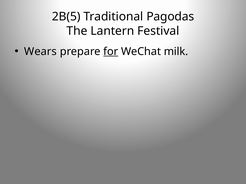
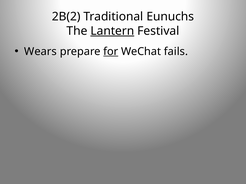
2B(5: 2B(5 -> 2B(2
Pagodas: Pagodas -> Eunuchs
Lantern underline: none -> present
milk: milk -> fails
